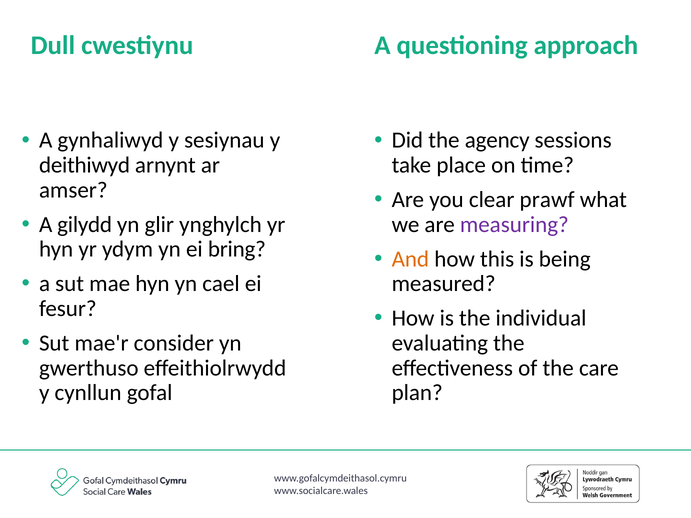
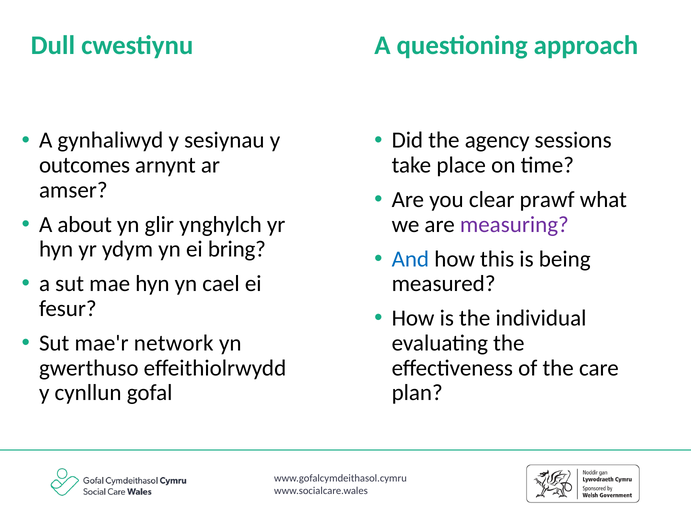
deithiwyd: deithiwyd -> outcomes
gilydd: gilydd -> about
And colour: orange -> blue
consider: consider -> network
